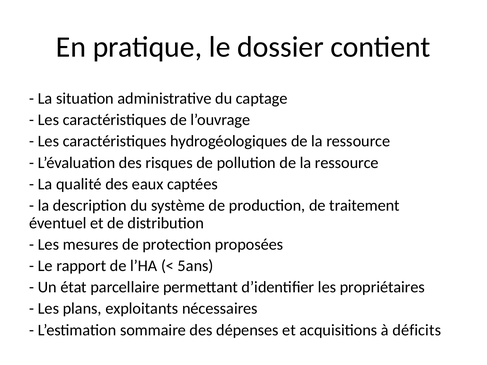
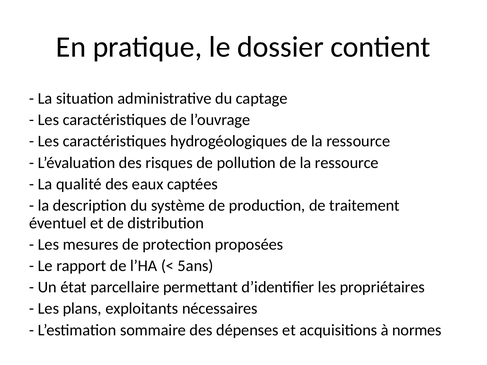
déficits: déficits -> normes
